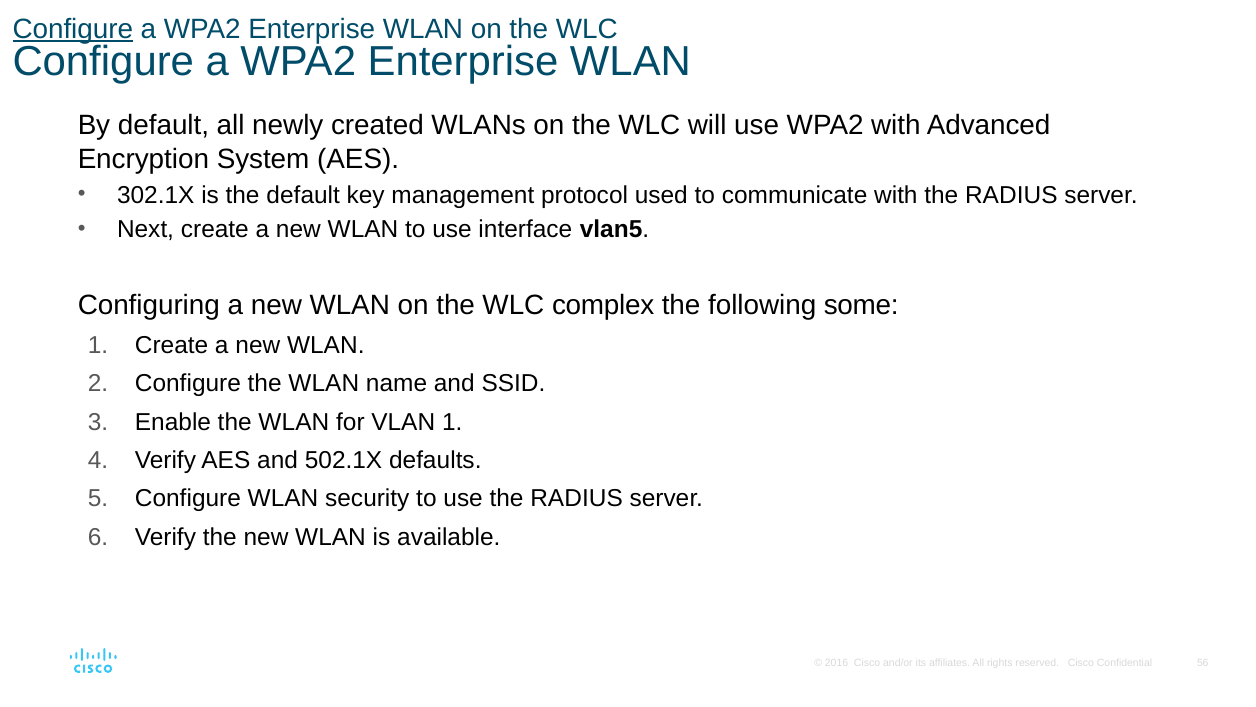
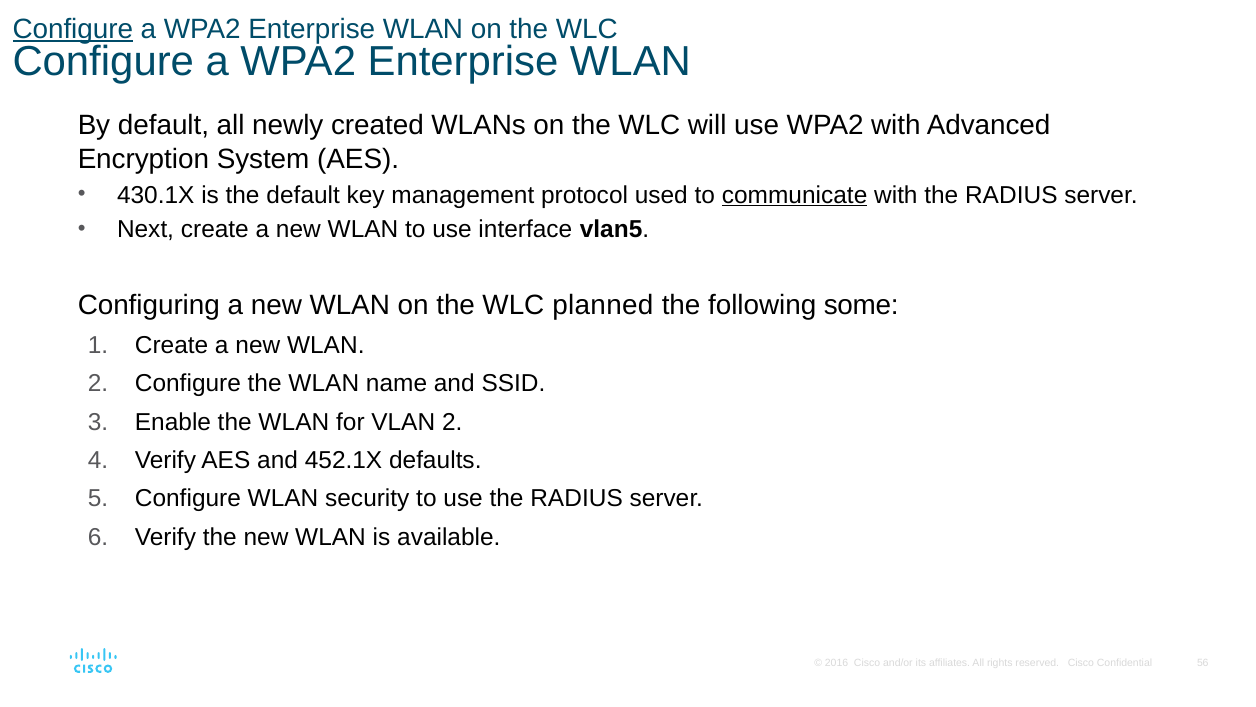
302.1X: 302.1X -> 430.1X
communicate underline: none -> present
complex: complex -> planned
VLAN 1: 1 -> 2
502.1X: 502.1X -> 452.1X
